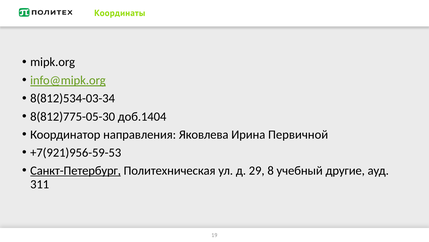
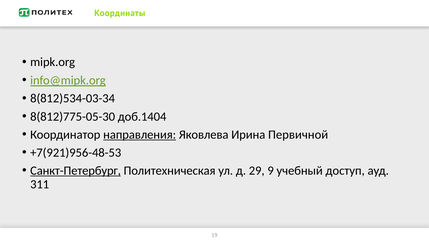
направления underline: none -> present
+7(921)956-59-53: +7(921)956-59-53 -> +7(921)956-48-53
8: 8 -> 9
другие: другие -> доступ
